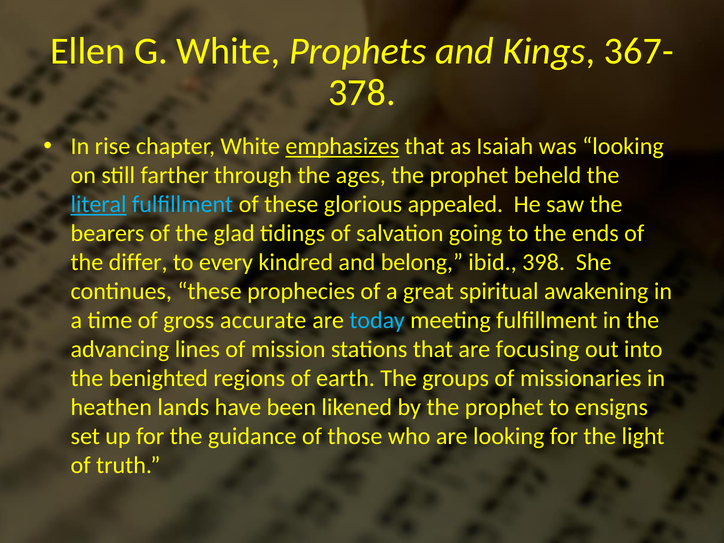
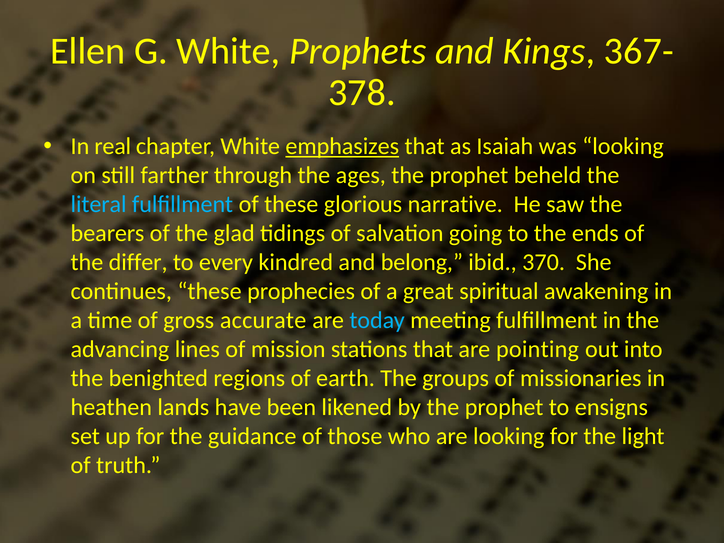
rise: rise -> real
literal underline: present -> none
appealed: appealed -> narrative
398: 398 -> 370
focusing: focusing -> pointing
